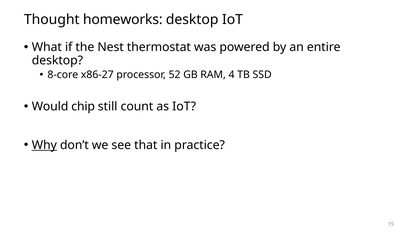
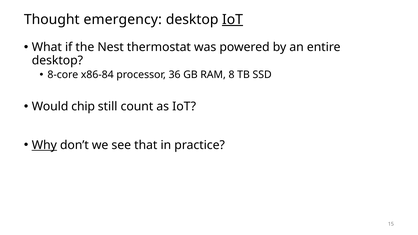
homeworks: homeworks -> emergency
IoT at (233, 20) underline: none -> present
x86-27: x86-27 -> x86-84
52: 52 -> 36
4: 4 -> 8
